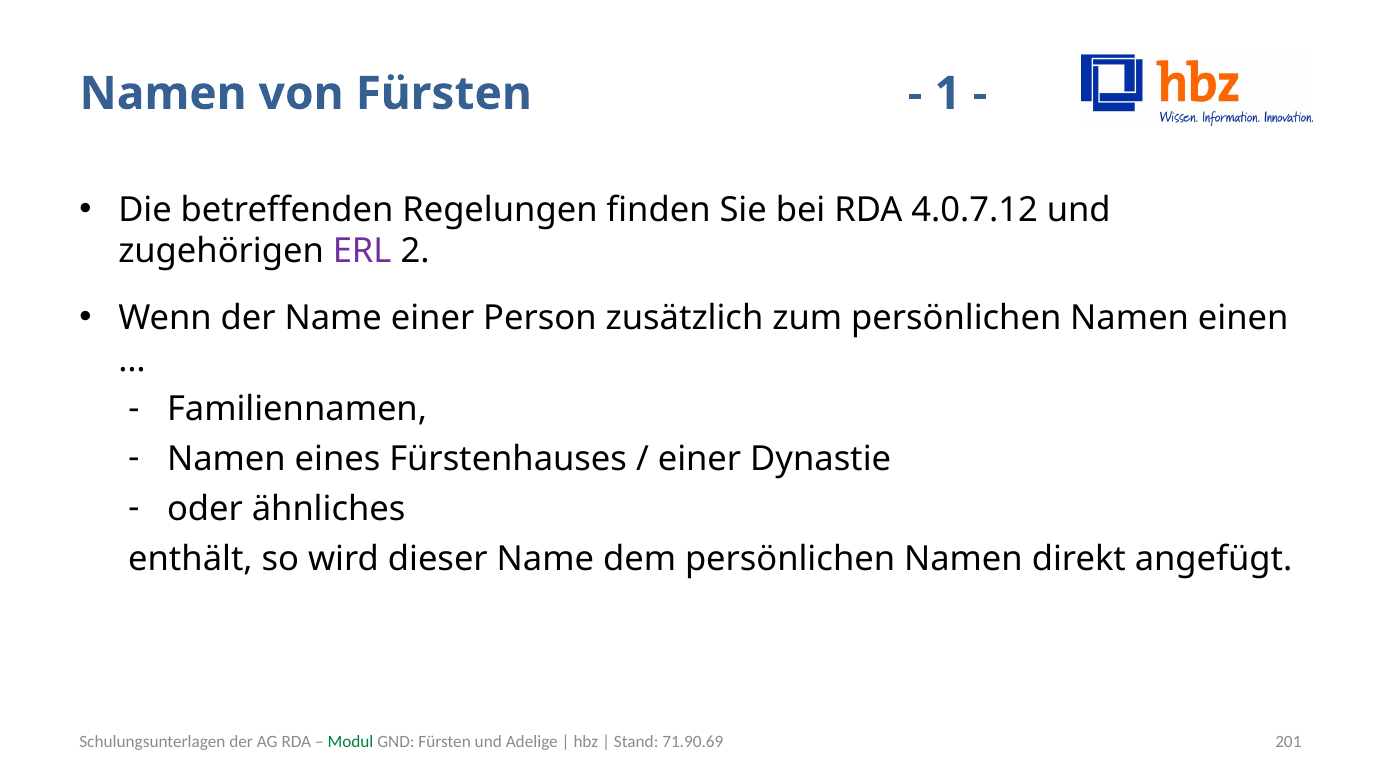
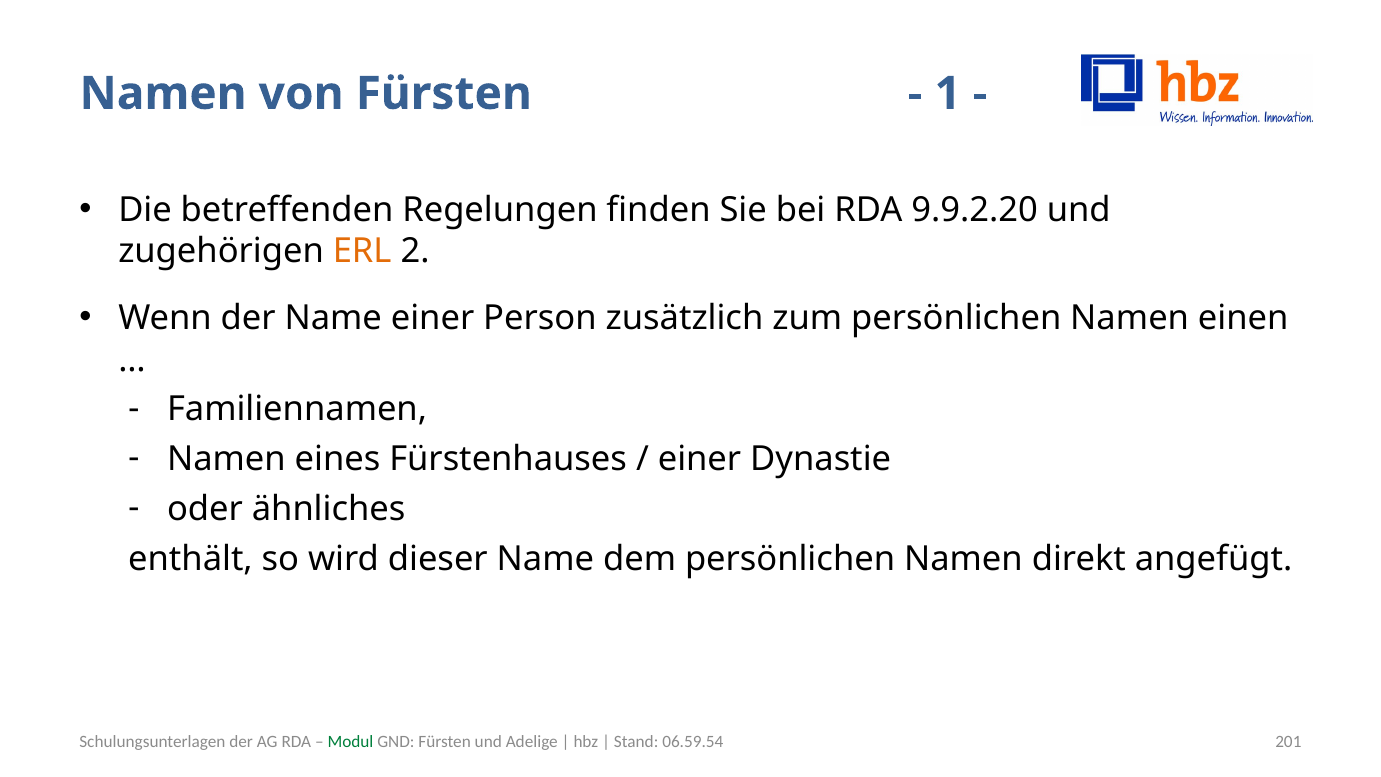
4.0.7.12: 4.0.7.12 -> 9.9.2.20
ERL colour: purple -> orange
71.90.69: 71.90.69 -> 06.59.54
